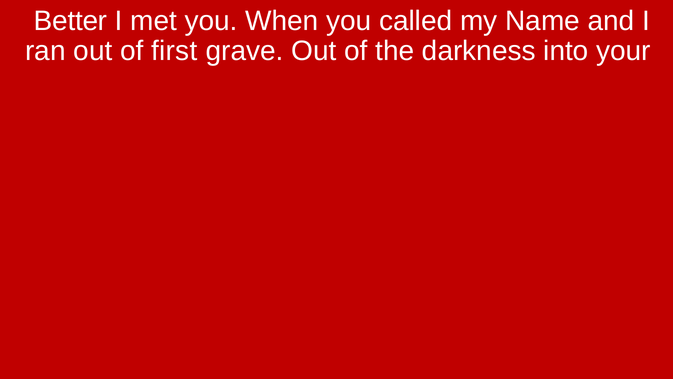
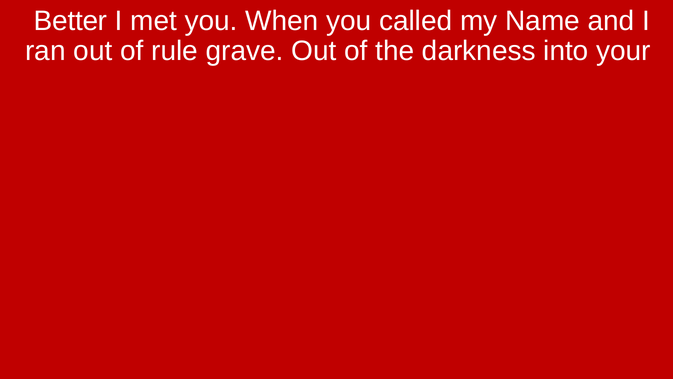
first: first -> rule
